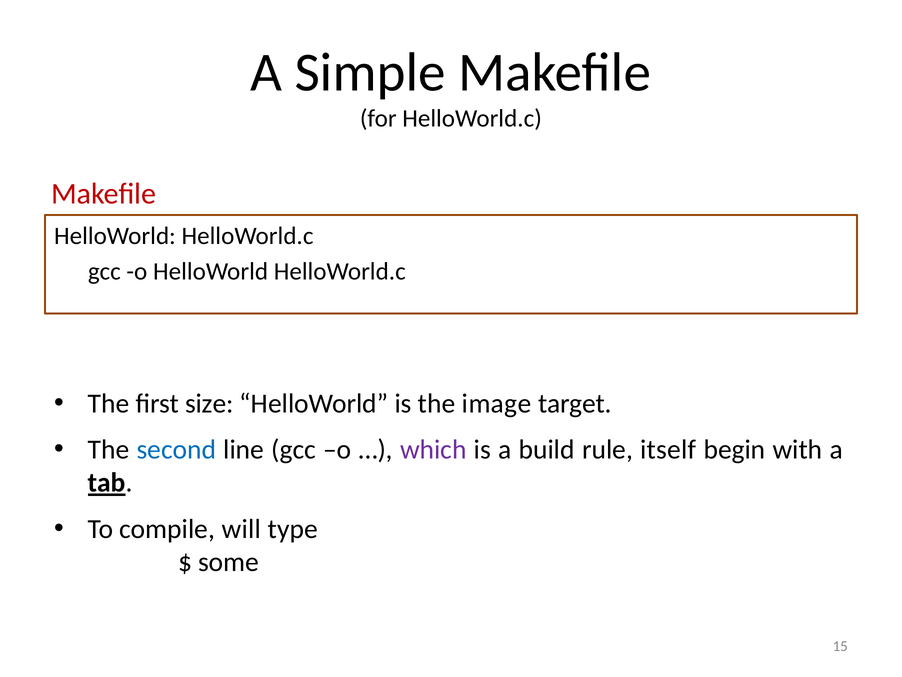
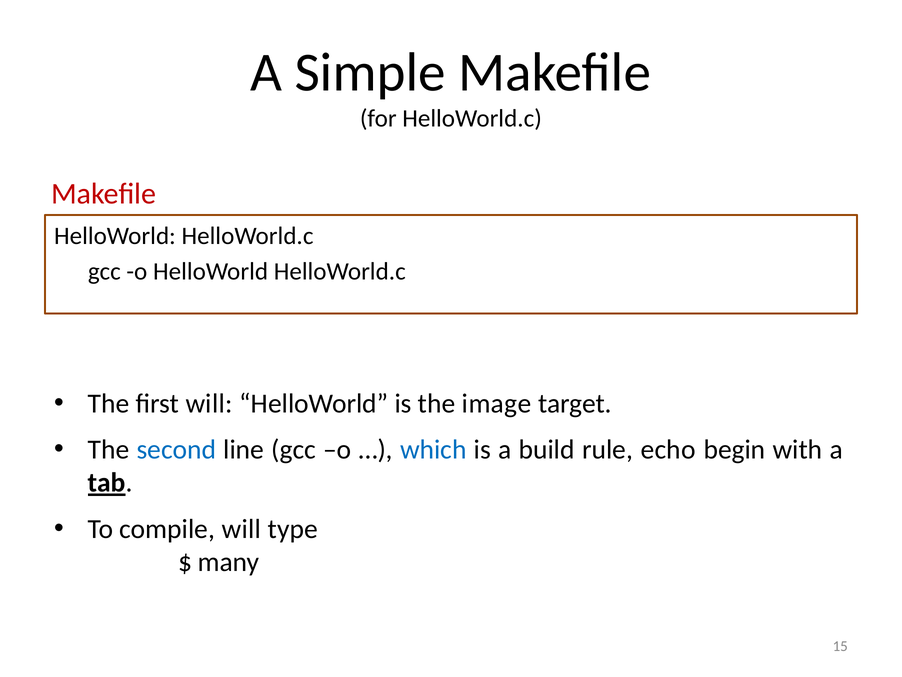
first size: size -> will
which colour: purple -> blue
itself: itself -> echo
some: some -> many
